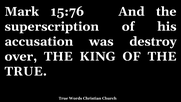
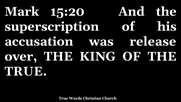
15:76: 15:76 -> 15:20
destroy: destroy -> release
